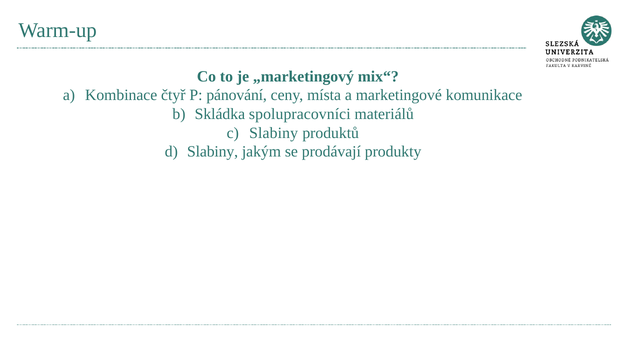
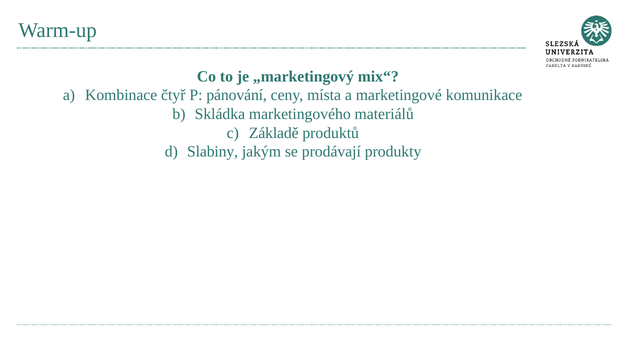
spolupracovníci: spolupracovníci -> marketingového
Slabiny at (274, 133): Slabiny -> Základě
